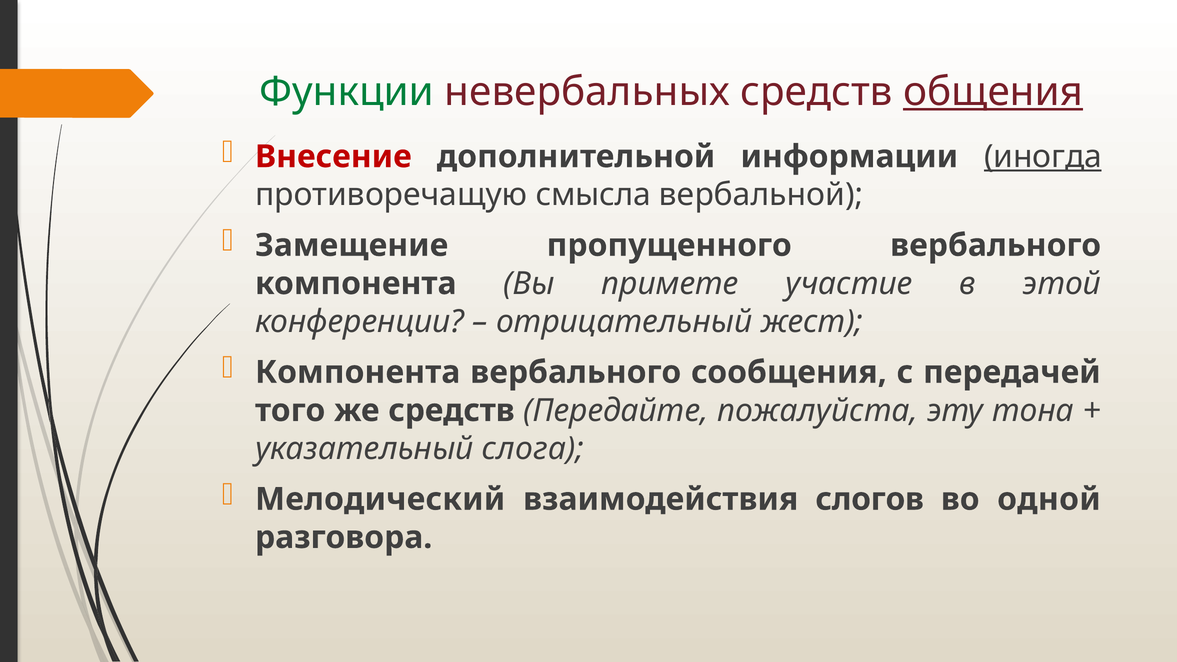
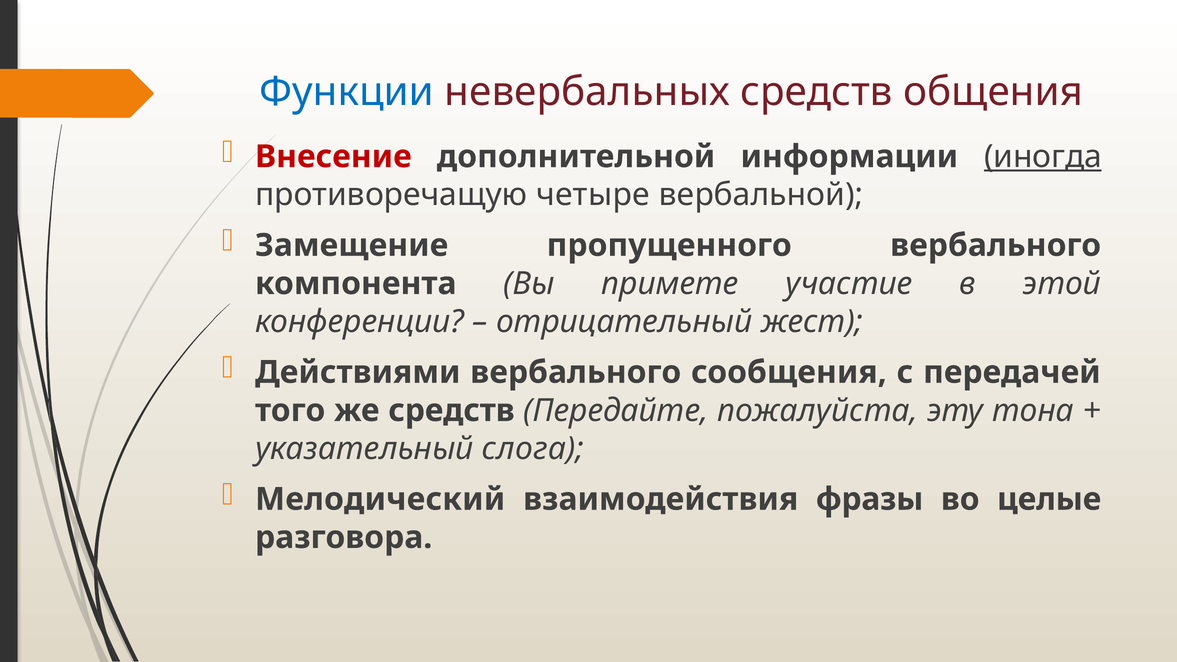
Функции colour: green -> blue
общения underline: present -> none
смысла: смысла -> четыре
Компонента at (358, 372): Компонента -> Действиями
слогов: слогов -> фразы
одной: одной -> целые
